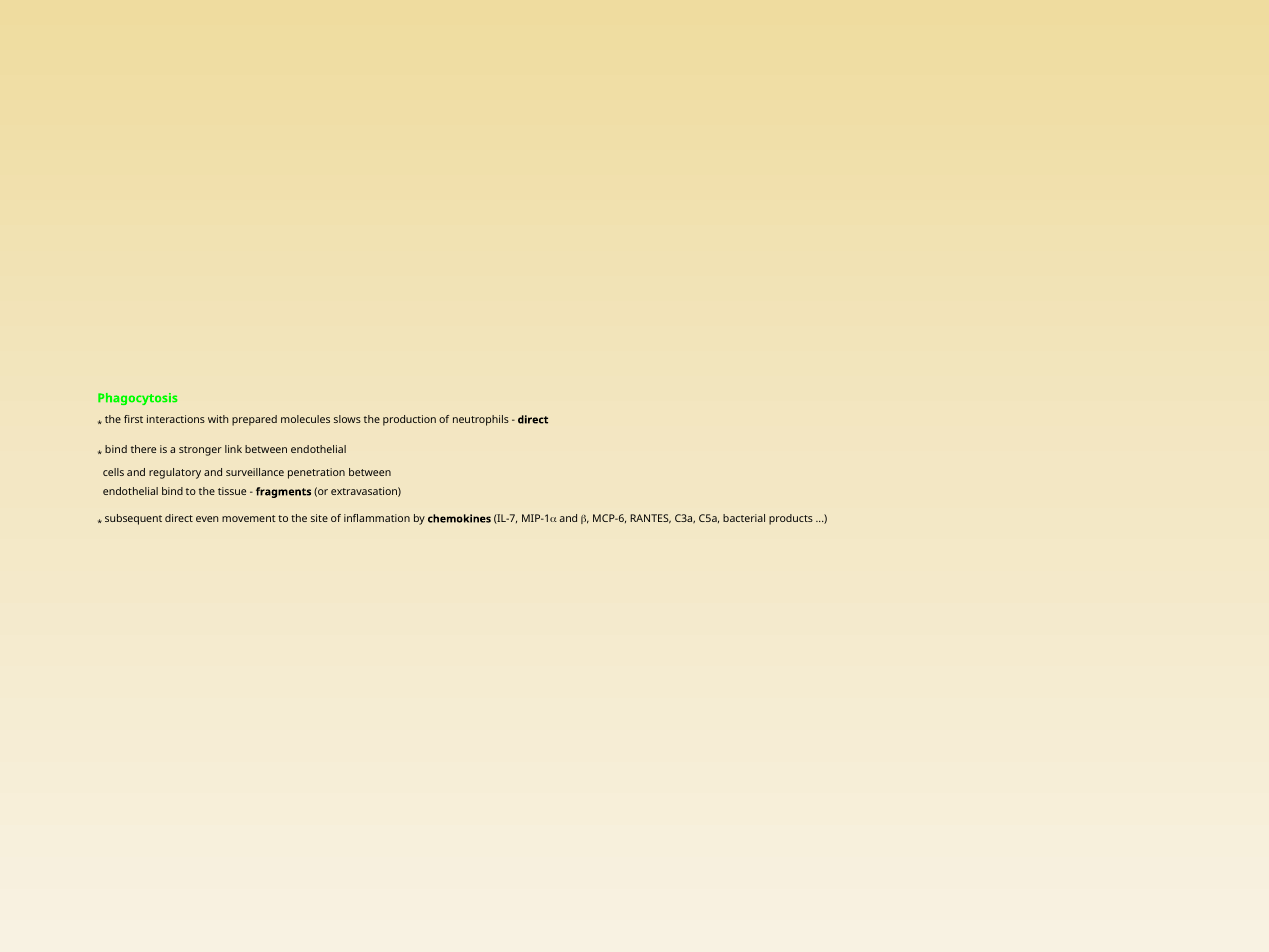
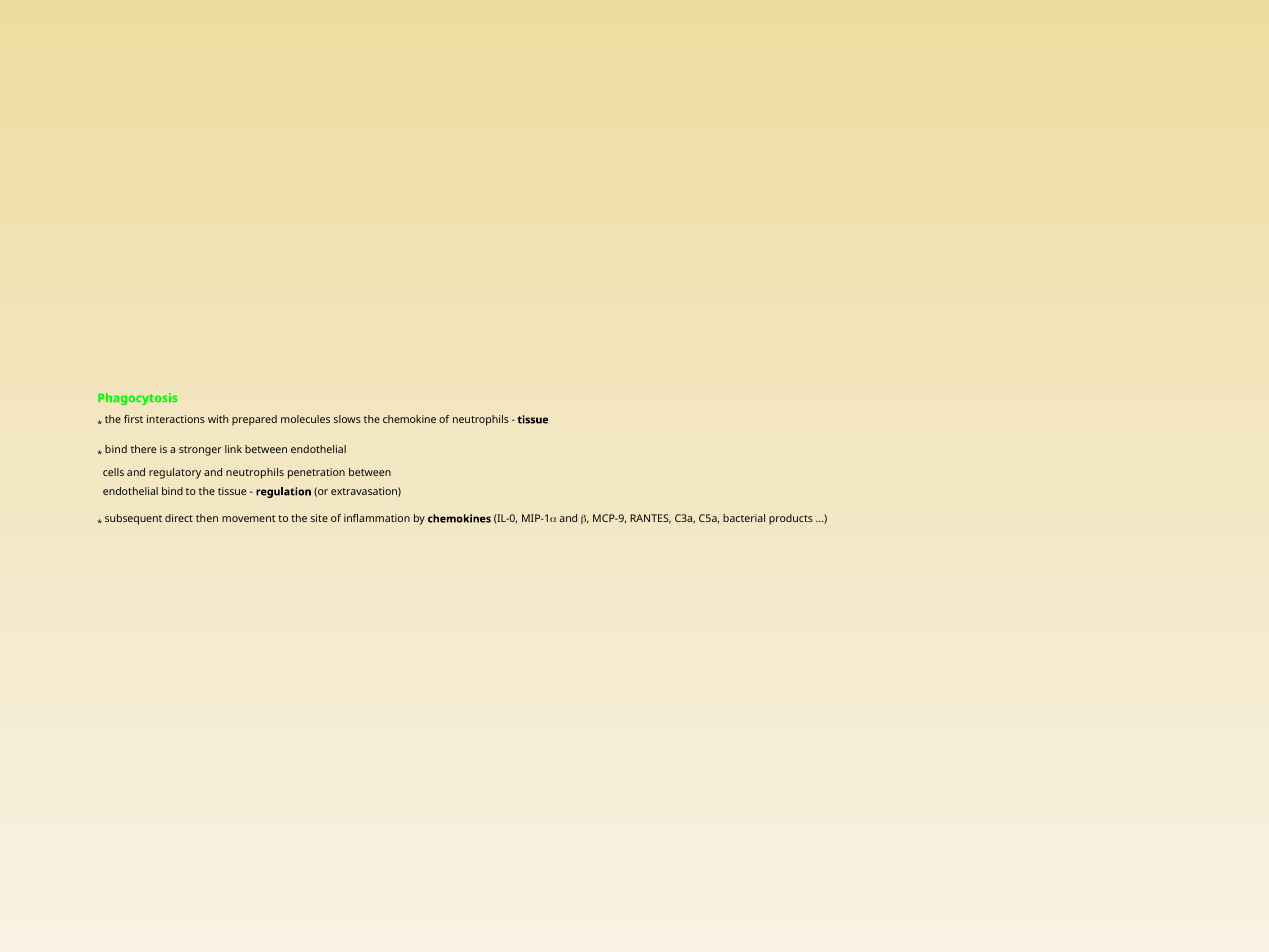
production: production -> chemokine
direct at (533, 420): direct -> tissue
and surveillance: surveillance -> neutrophils
fragments: fragments -> regulation
even: even -> then
IL-7: IL-7 -> IL-0
MCP-6: MCP-6 -> MCP-9
